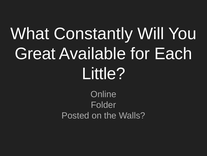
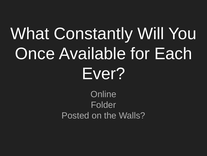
Great: Great -> Once
Little: Little -> Ever
